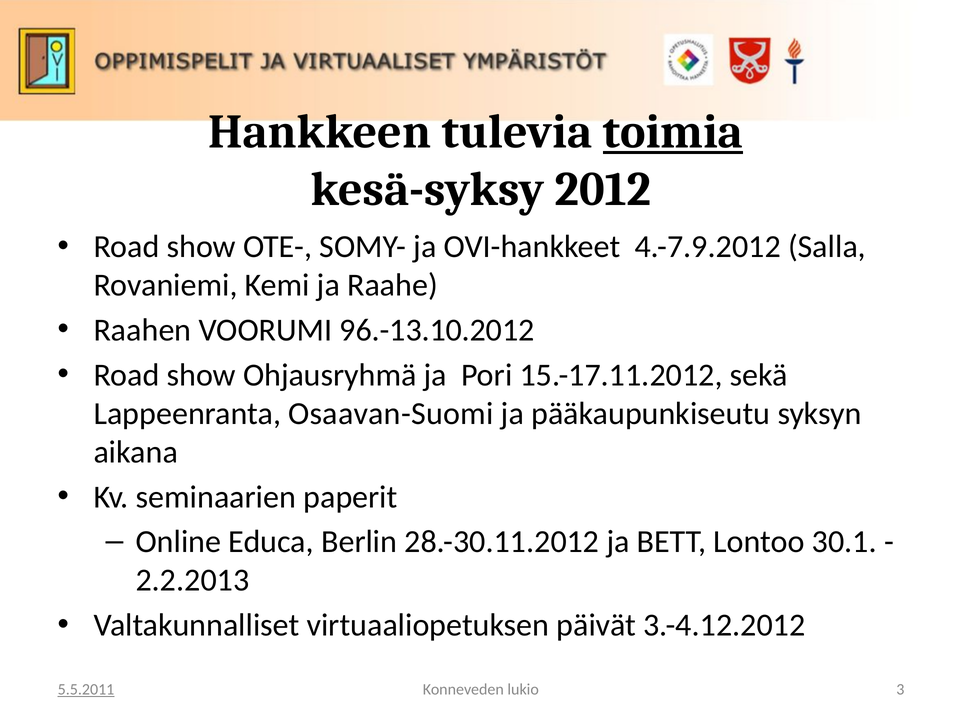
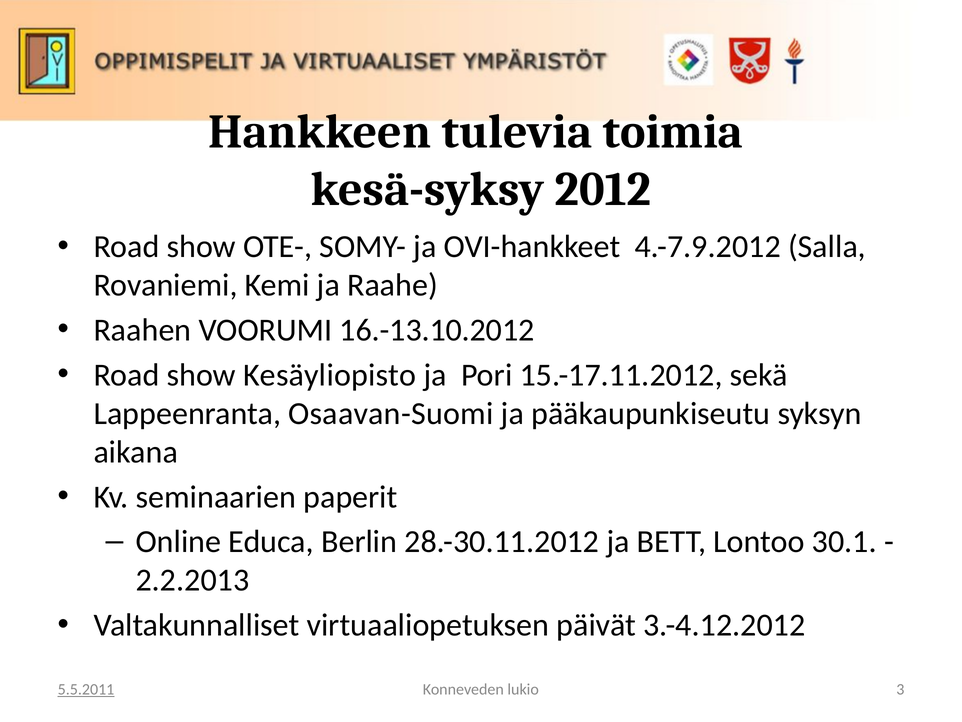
toimia underline: present -> none
96.-13.10.2012: 96.-13.10.2012 -> 16.-13.10.2012
Ohjausryhmä: Ohjausryhmä -> Kesäyliopisto
